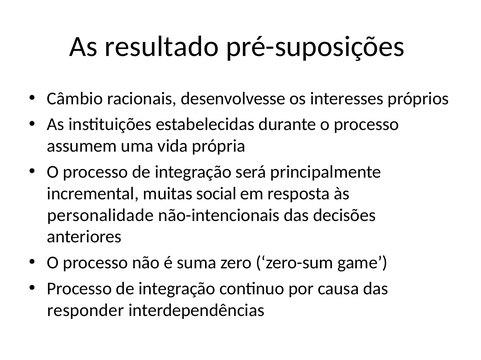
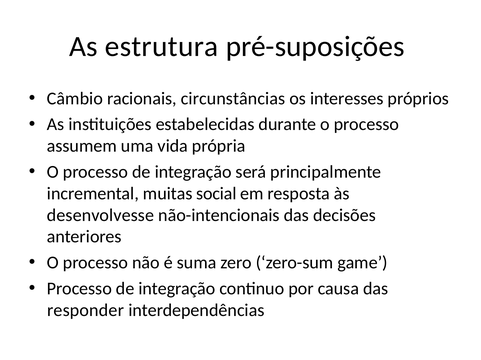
resultado: resultado -> estrutura
desenvolvesse: desenvolvesse -> circunstâncias
personalidade: personalidade -> desenvolvesse
